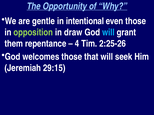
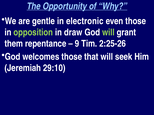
intentional: intentional -> electronic
will at (108, 32) colour: light blue -> light green
4: 4 -> 9
29:15: 29:15 -> 29:10
